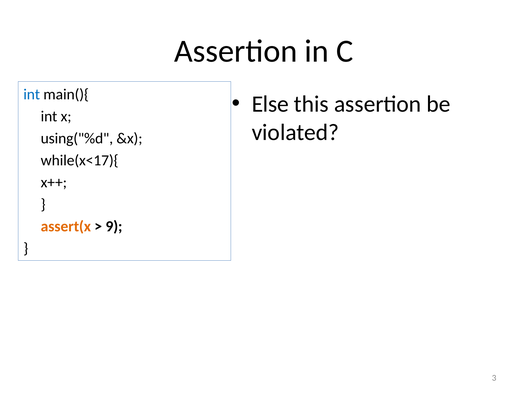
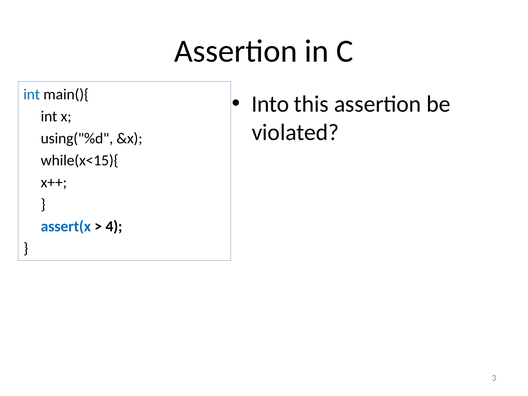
Else: Else -> Into
while(x<17){: while(x<17){ -> while(x<15){
assert(x colour: orange -> blue
9: 9 -> 4
